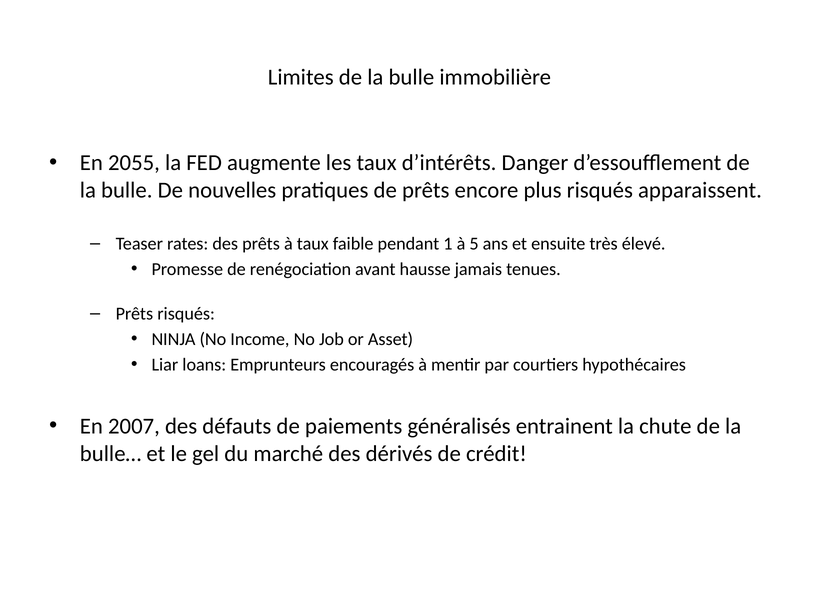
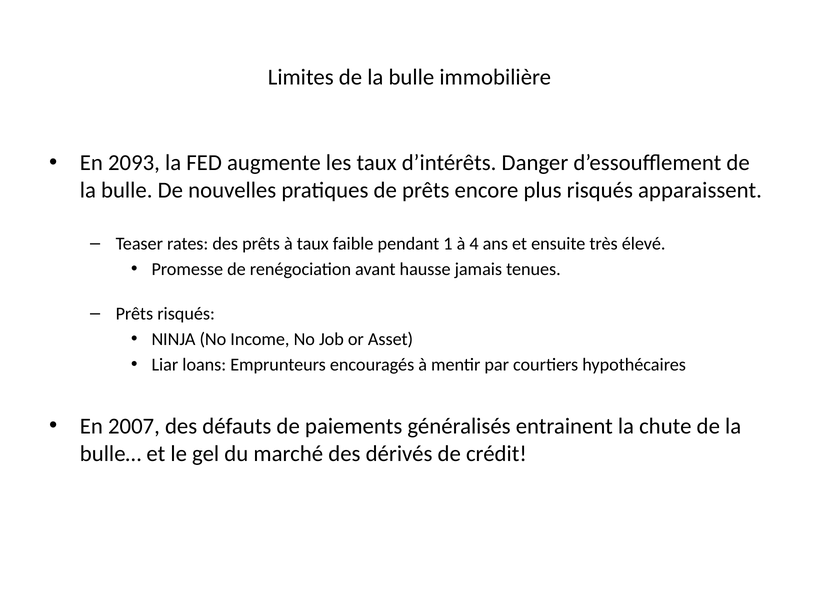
2055: 2055 -> 2093
5: 5 -> 4
